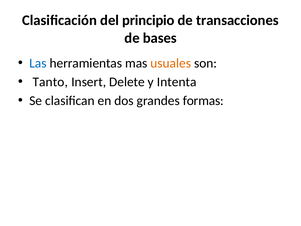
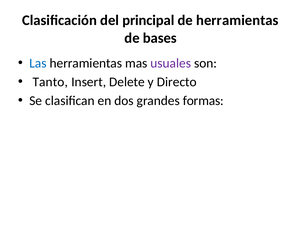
principio: principio -> principal
de transacciones: transacciones -> herramientas
usuales colour: orange -> purple
Intenta: Intenta -> Directo
